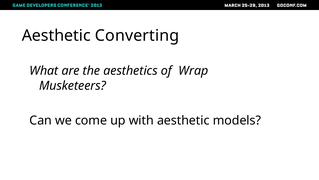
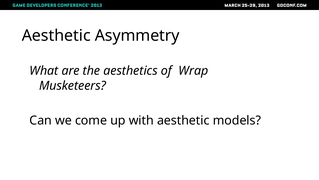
Converting: Converting -> Asymmetry
